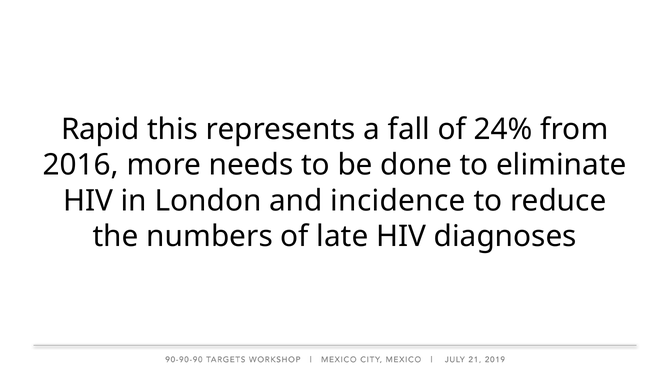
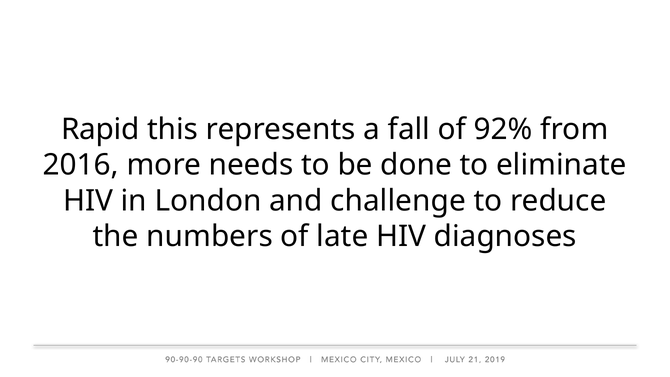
24%: 24% -> 92%
incidence: incidence -> challenge
